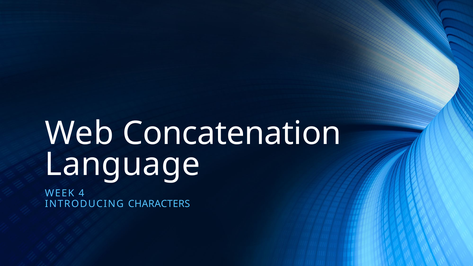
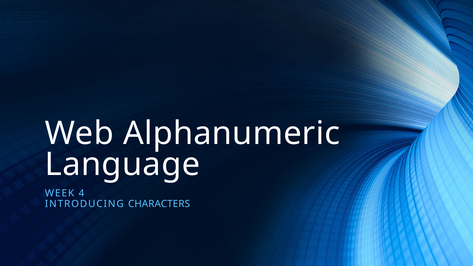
Concatenation: Concatenation -> Alphanumeric
